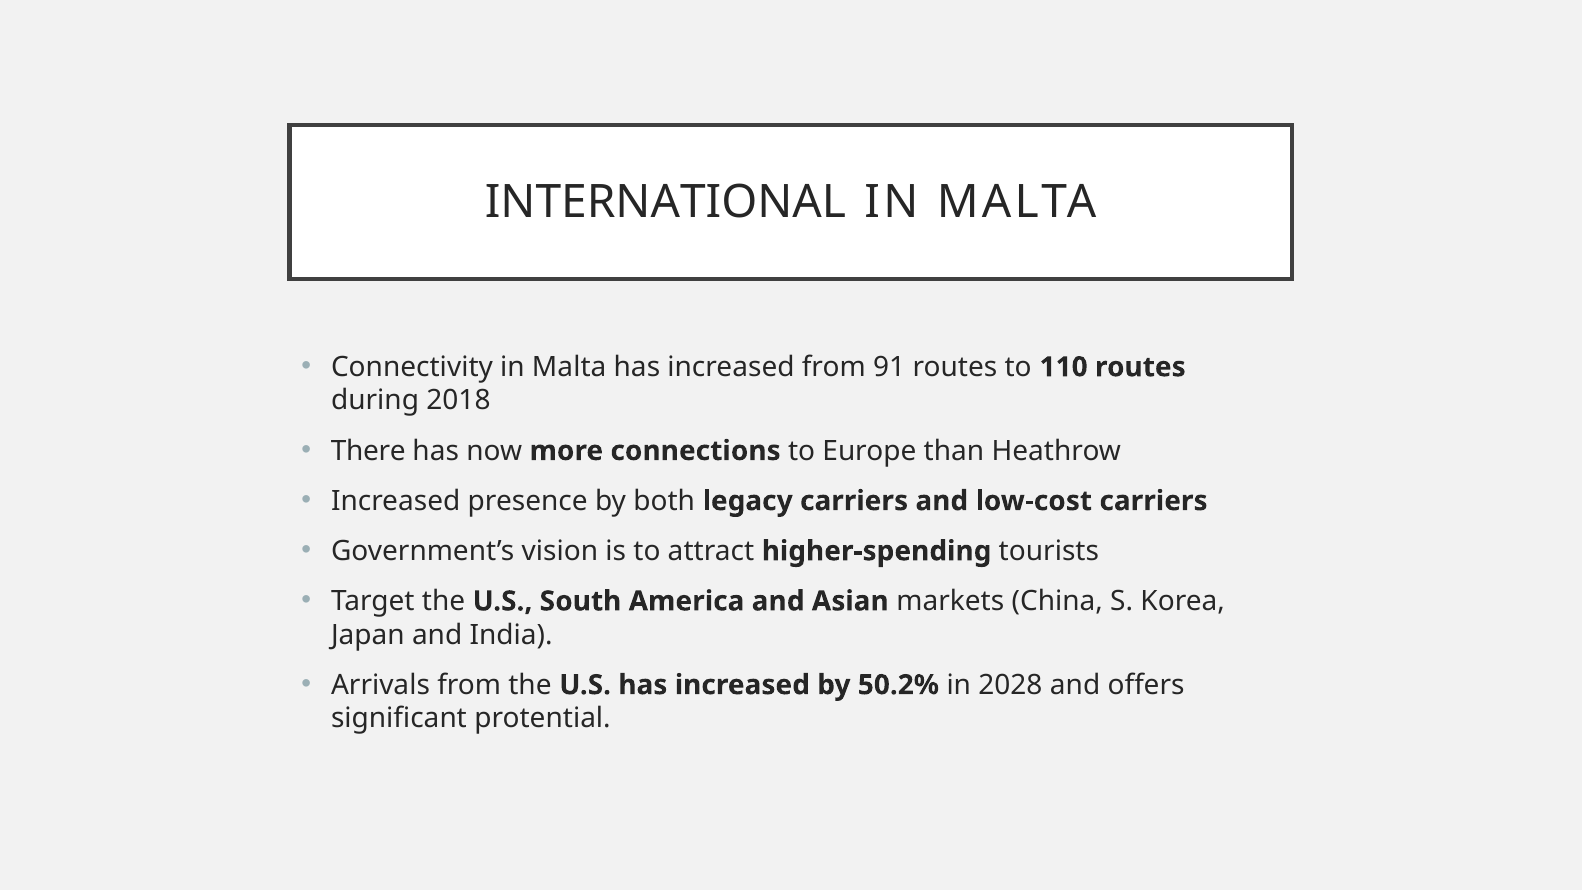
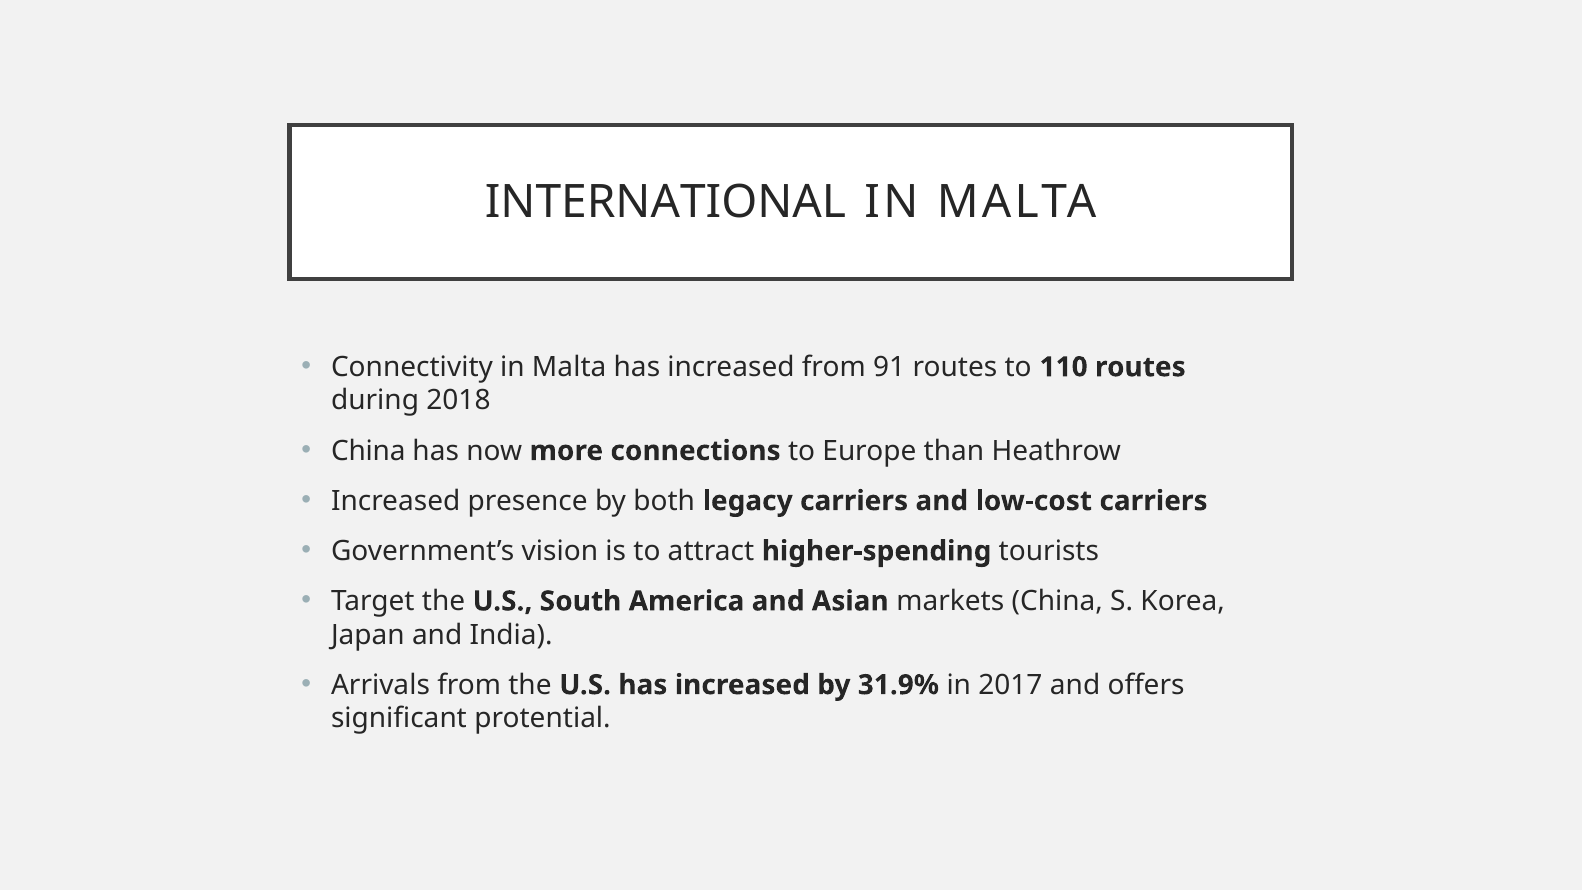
There at (368, 451): There -> China
50.2%: 50.2% -> 31.9%
2028: 2028 -> 2017
